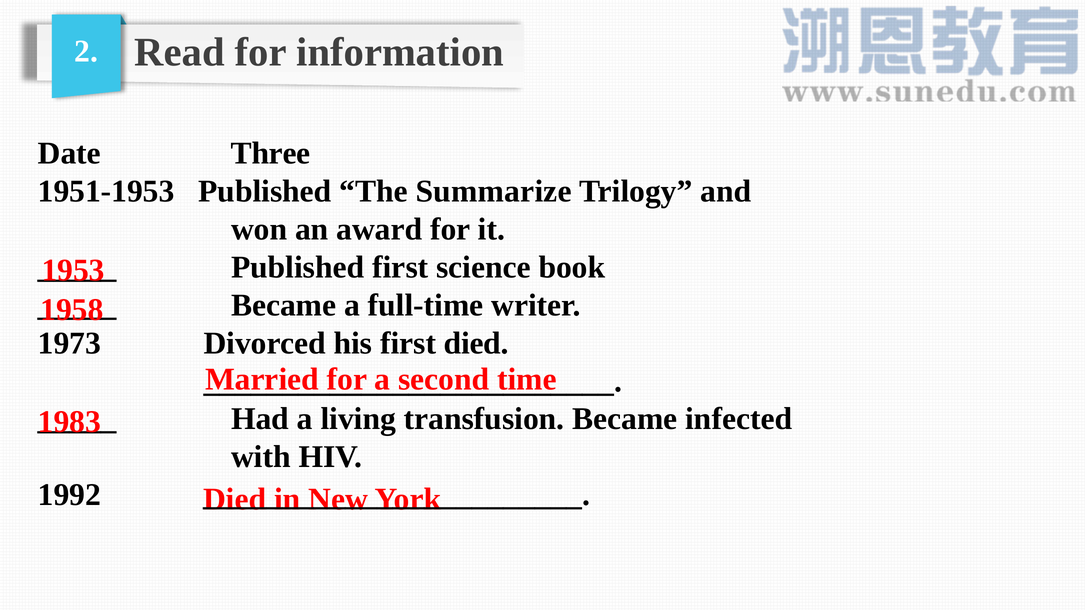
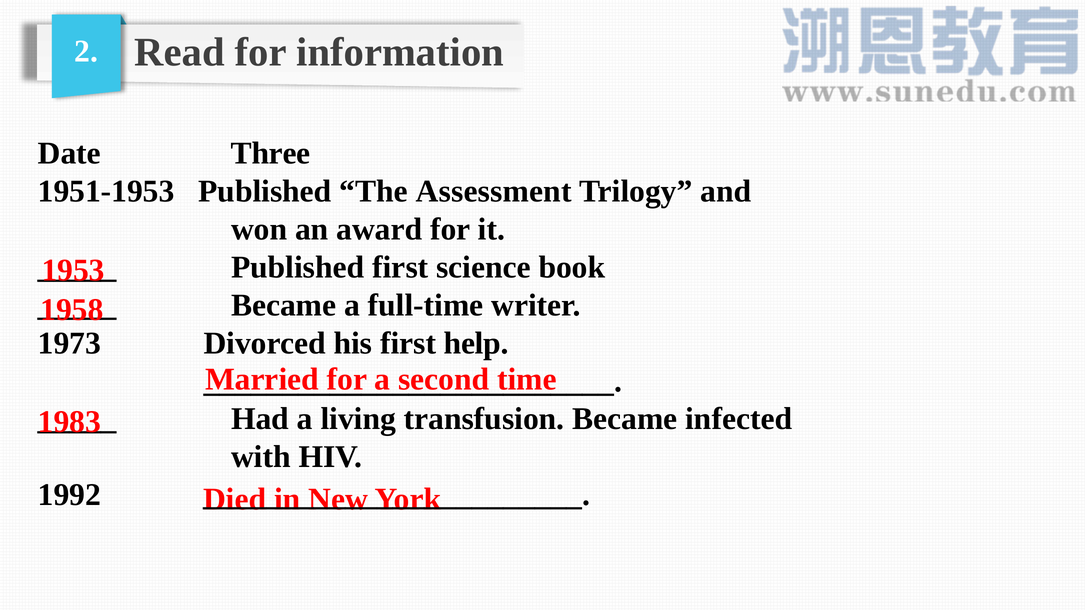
Summarize: Summarize -> Assessment
first died: died -> help
